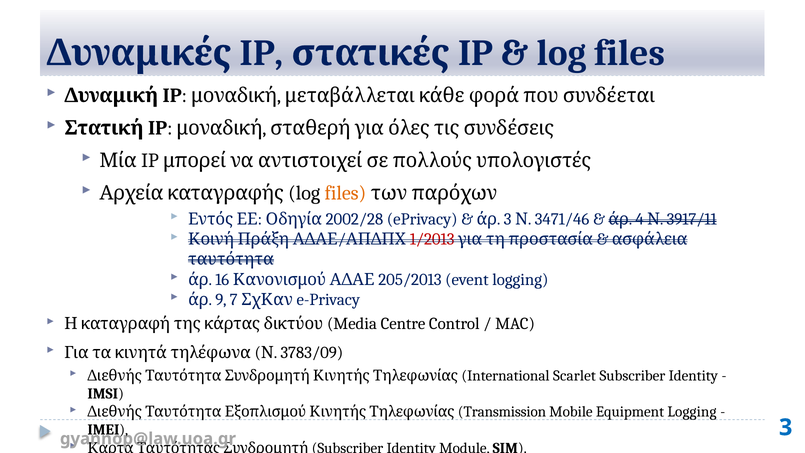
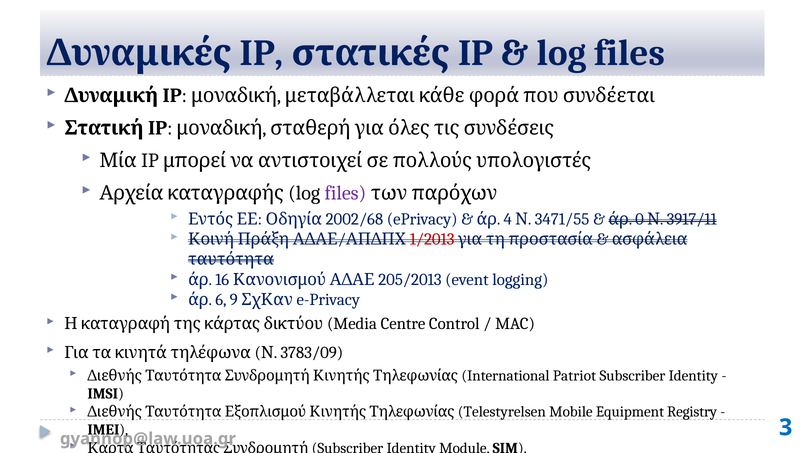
files at (345, 193) colour: orange -> purple
2002/28: 2002/28 -> 2002/68
3 at (508, 219): 3 -> 4
3471/46: 3471/46 -> 3471/55
4: 4 -> 0
9: 9 -> 6
7: 7 -> 9
Scarlet: Scarlet -> Patriot
Transmission: Transmission -> Telestyrelsen
Equipment Logging: Logging -> Registry
